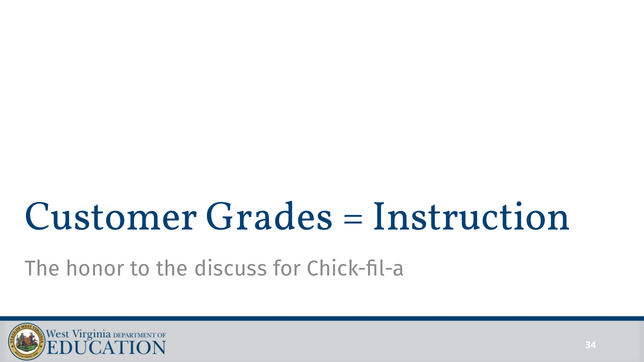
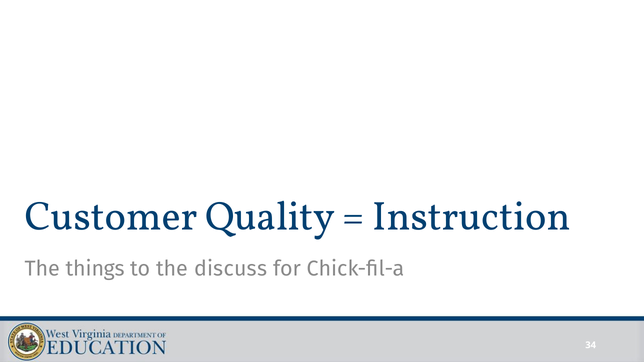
Grades: Grades -> Quality
honor: honor -> things
